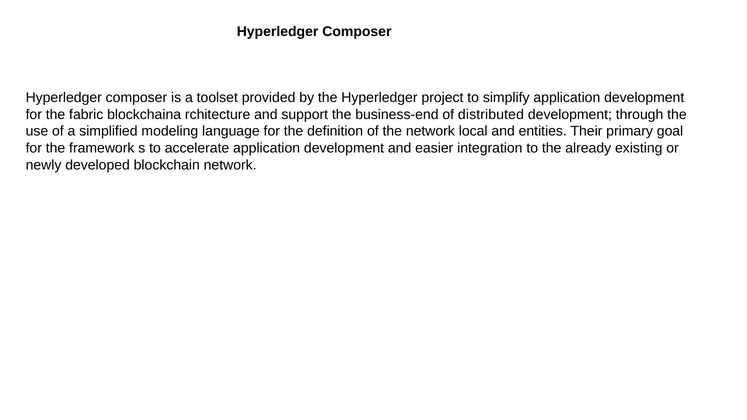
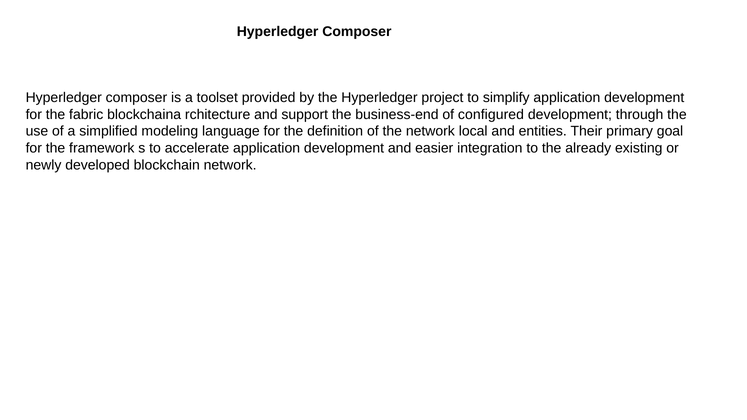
distributed: distributed -> configured
